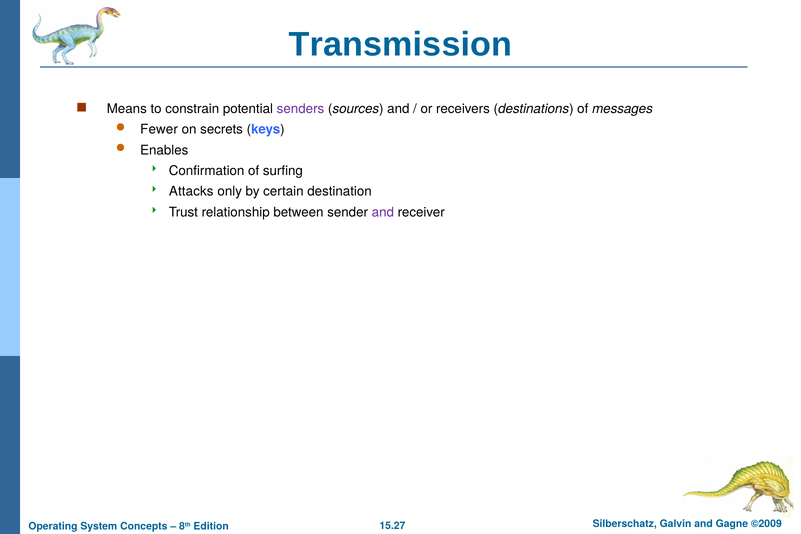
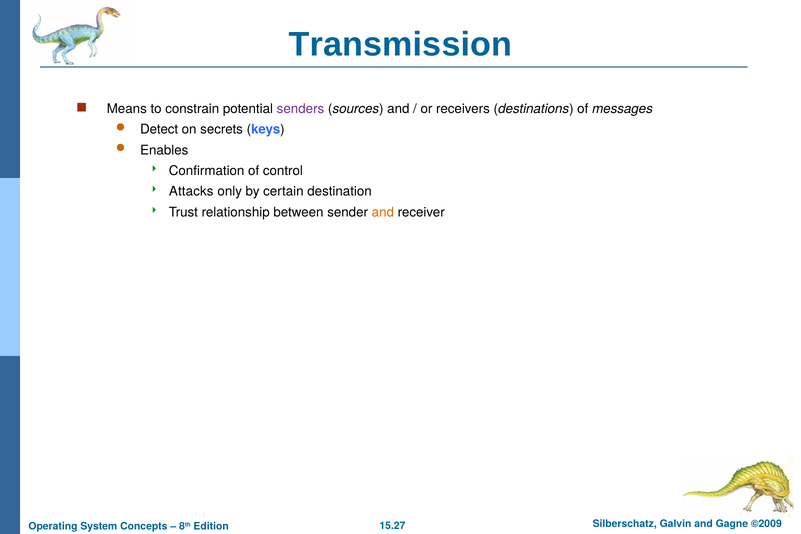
Fewer: Fewer -> Detect
surfing: surfing -> control
and at (383, 212) colour: purple -> orange
